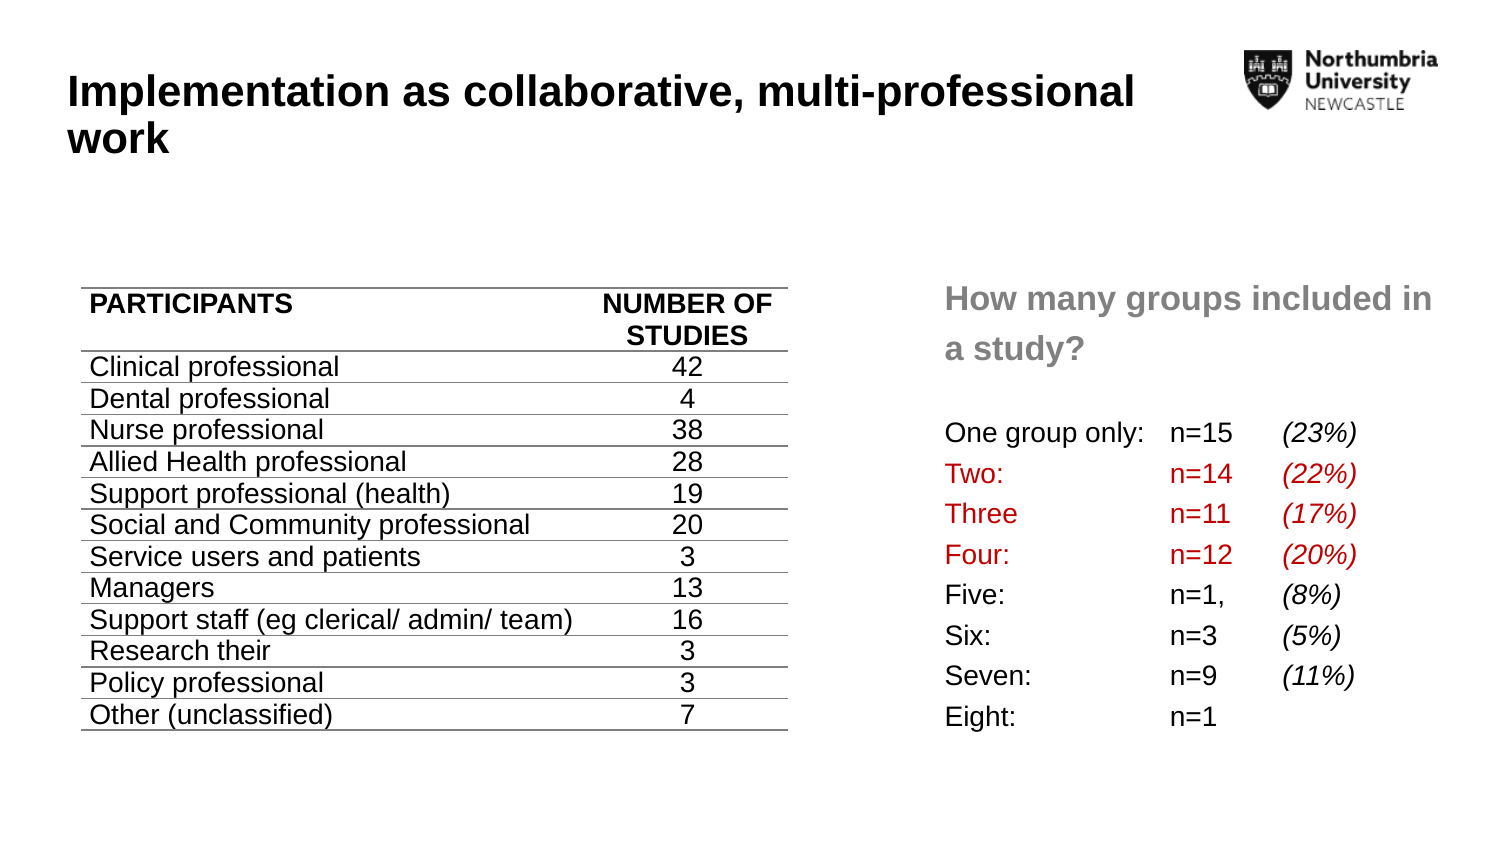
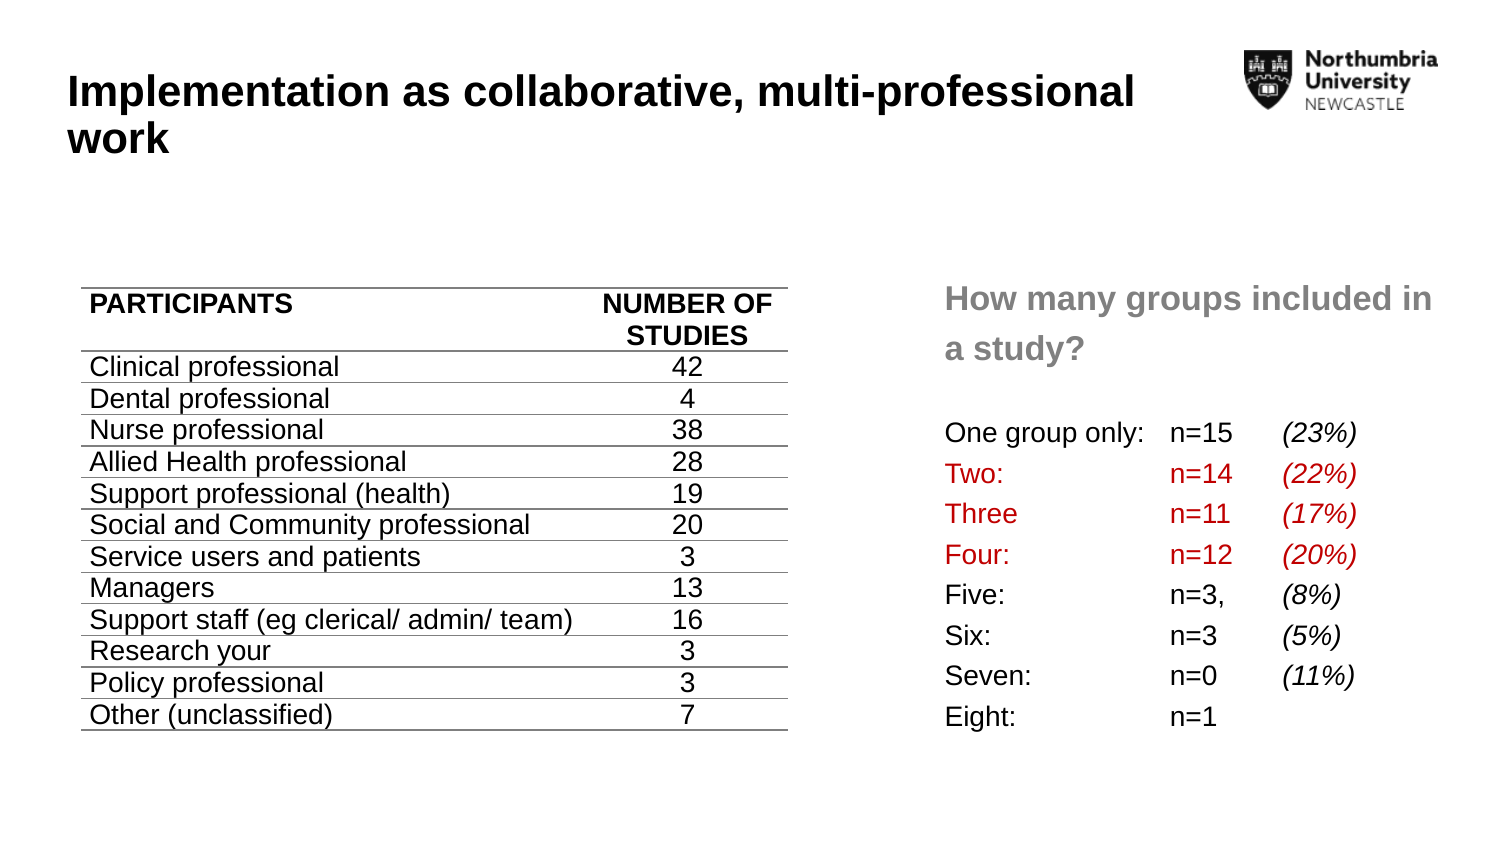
Five n=1: n=1 -> n=3
their: their -> your
n=9: n=9 -> n=0
